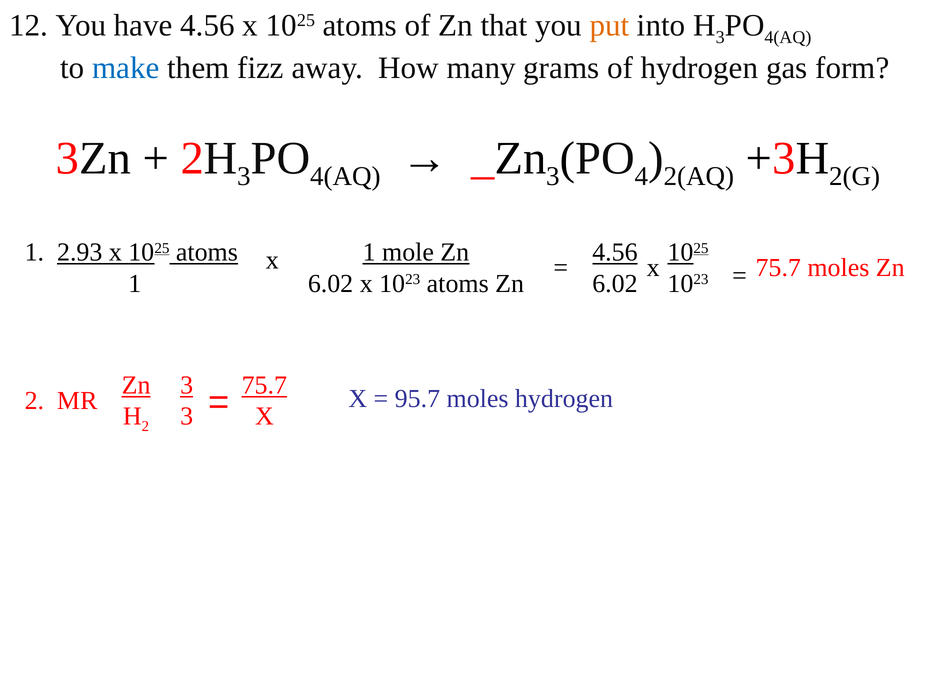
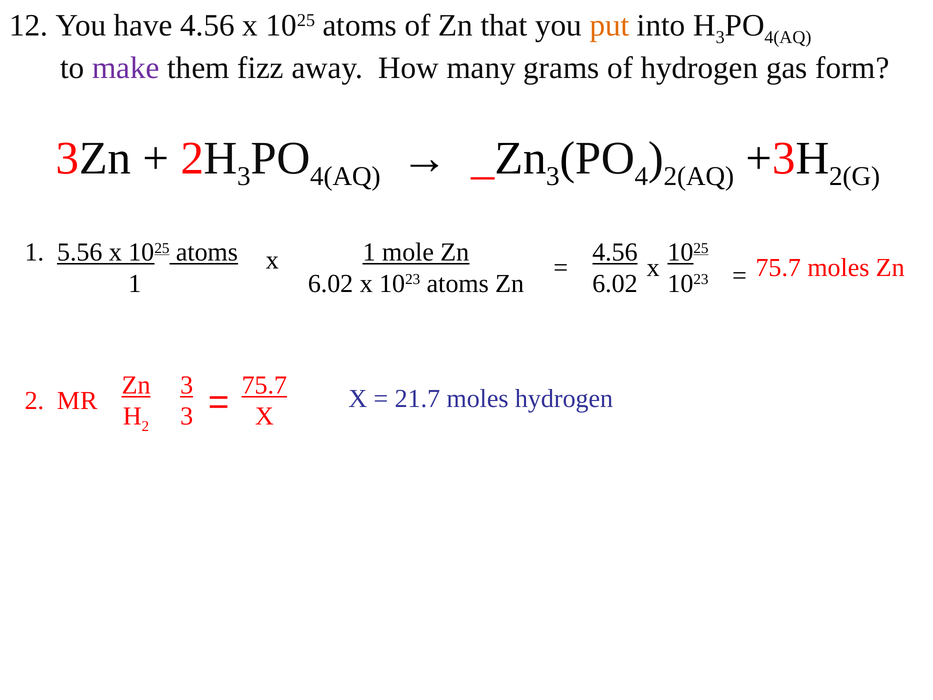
make colour: blue -> purple
2.93: 2.93 -> 5.56
95.7: 95.7 -> 21.7
